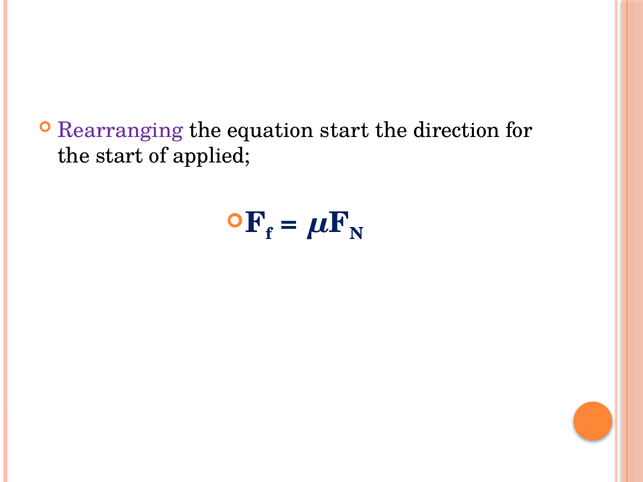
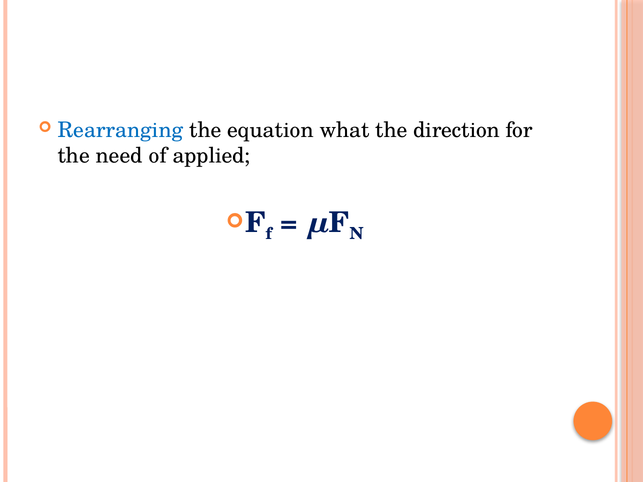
Rearranging colour: purple -> blue
equation start: start -> what
the start: start -> need
